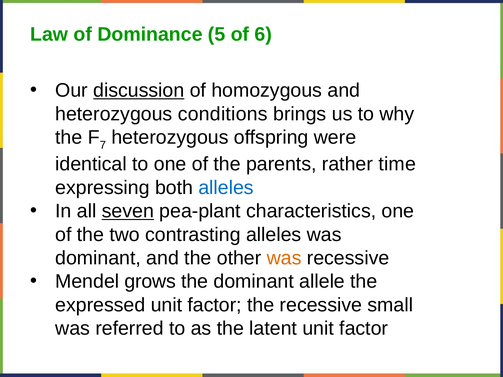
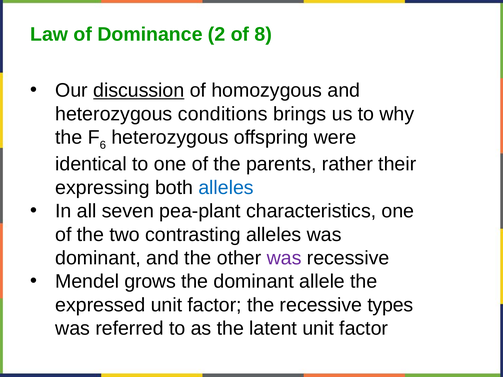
5: 5 -> 2
6: 6 -> 8
7: 7 -> 6
time: time -> their
seven underline: present -> none
was at (284, 258) colour: orange -> purple
small: small -> types
